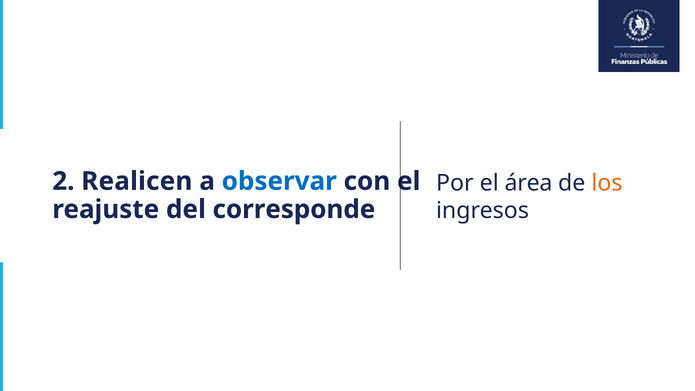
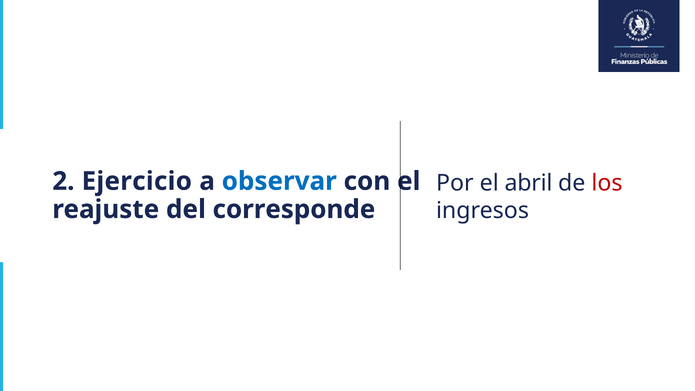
área: área -> abril
los colour: orange -> red
Realicen: Realicen -> Ejercicio
